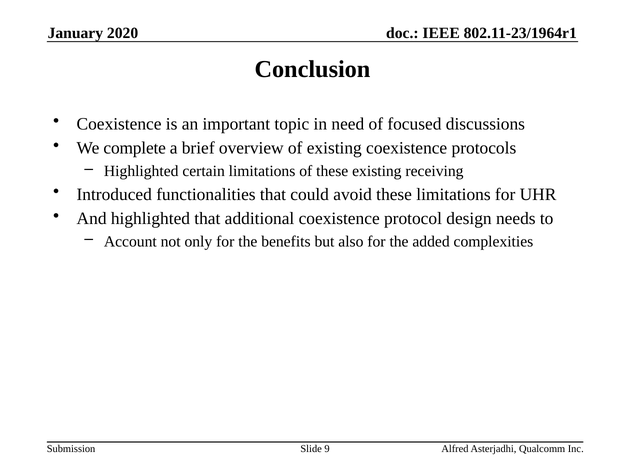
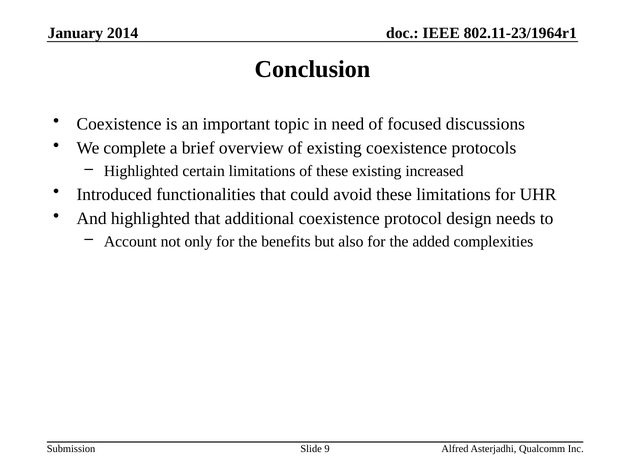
2020: 2020 -> 2014
receiving: receiving -> increased
